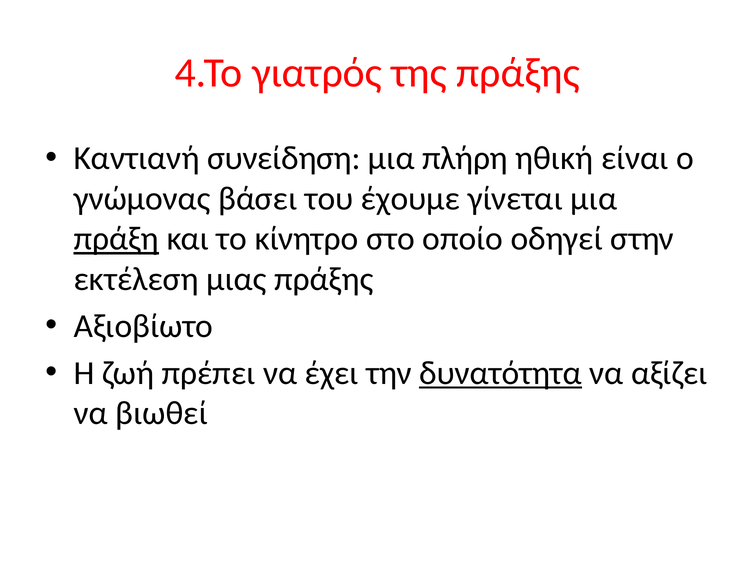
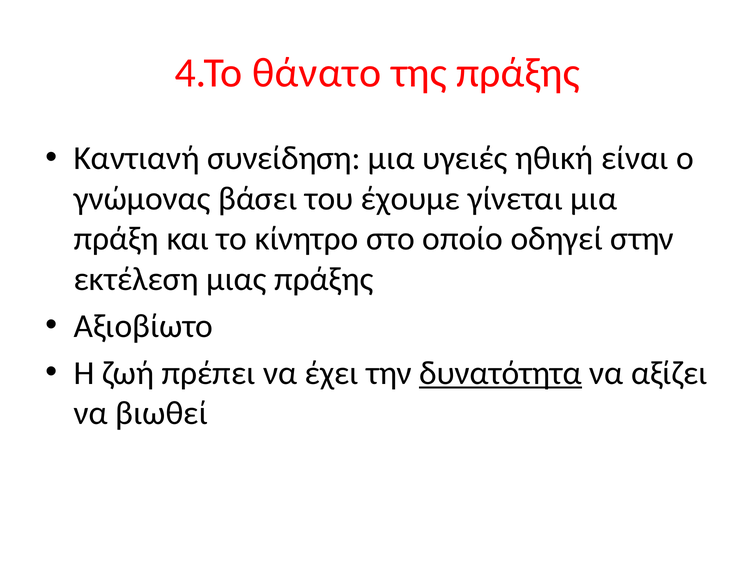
γιατρός: γιατρός -> θάνατο
πλήρη: πλήρη -> υγειές
πράξη underline: present -> none
